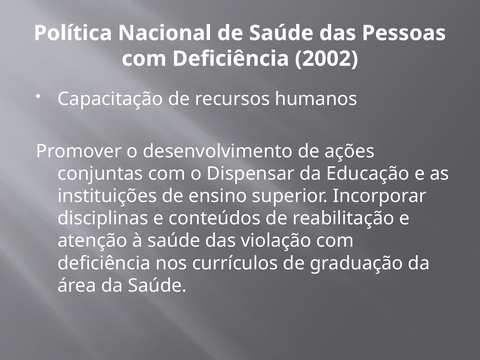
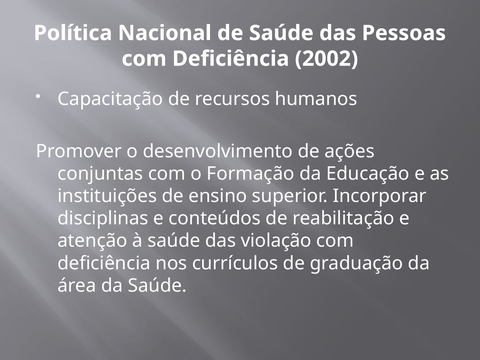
Dispensar: Dispensar -> Formação
